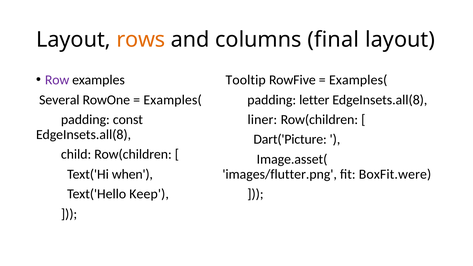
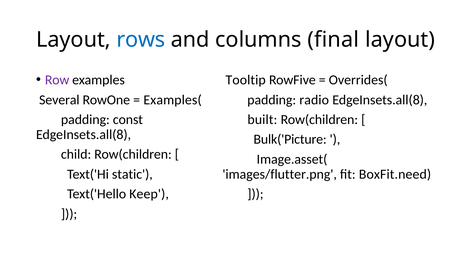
rows colour: orange -> blue
Examples( at (358, 80): Examples( -> Overrides(
letter: letter -> radio
liner: liner -> built
Dart('Picture: Dart('Picture -> Bulk('Picture
when: when -> static
BoxFit.were: BoxFit.were -> BoxFit.need
